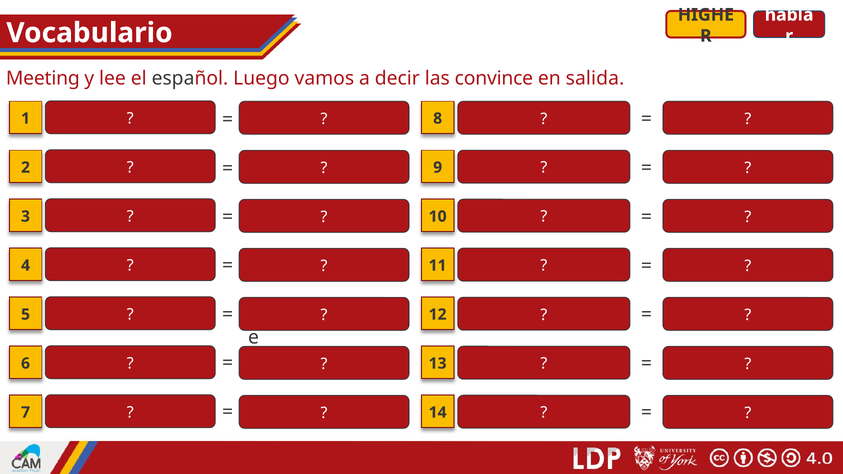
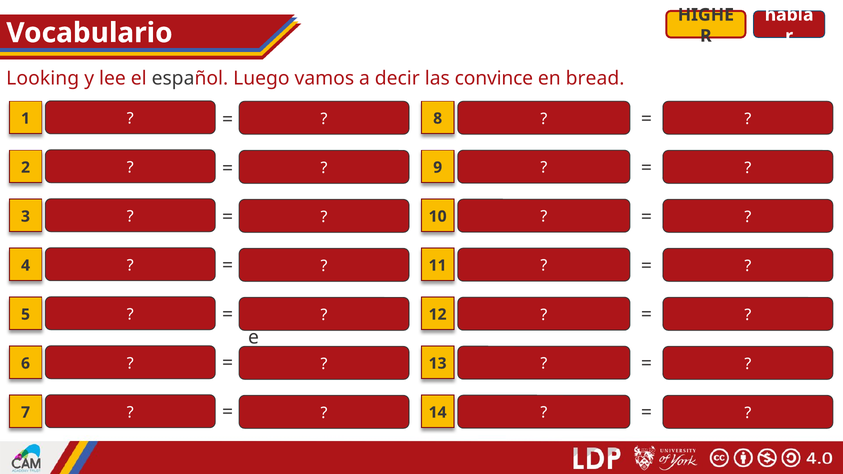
Meeting: Meeting -> Looking
salida: salida -> bread
